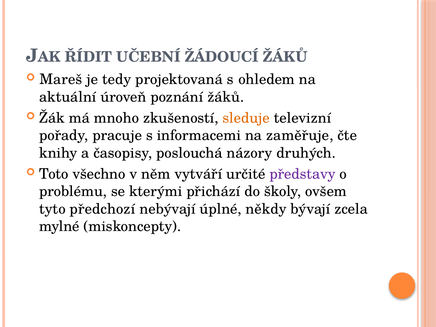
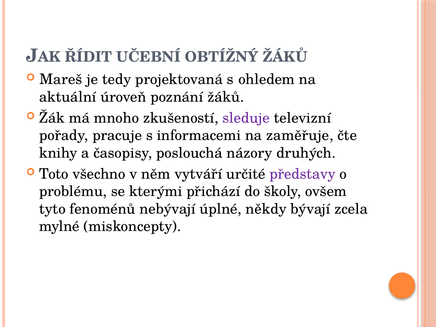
ŽÁDOUCÍ: ŽÁDOUCÍ -> OBTÍŽNÝ
sleduje colour: orange -> purple
předchozí: předchozí -> fenoménů
